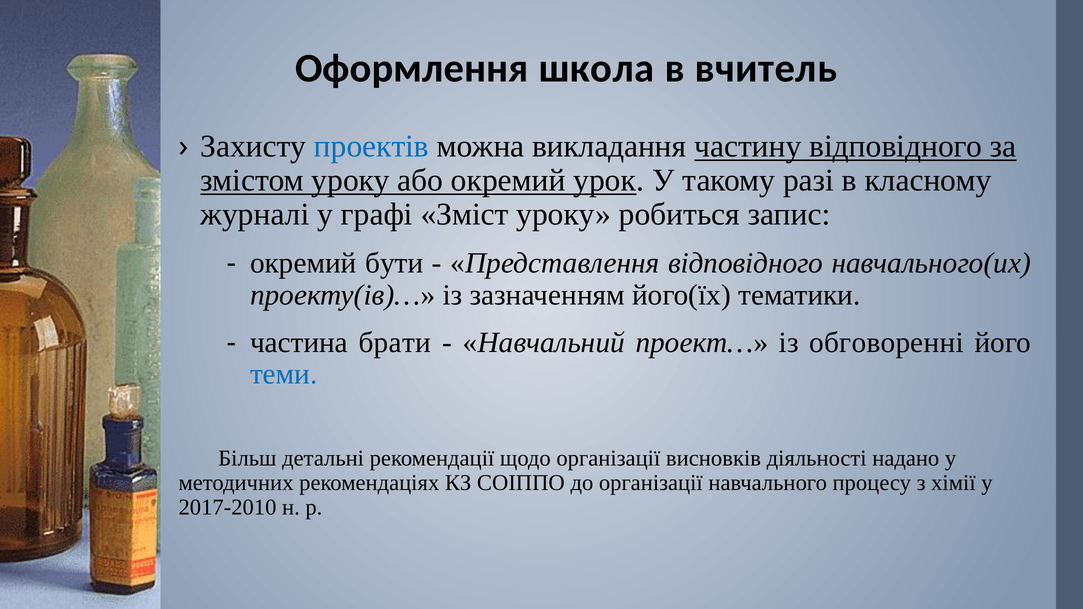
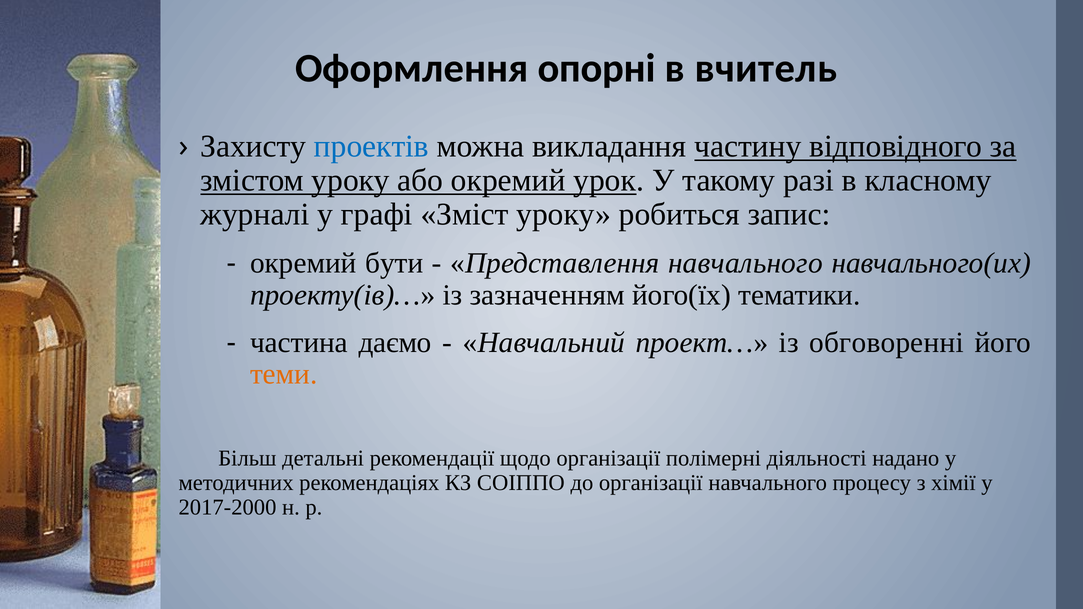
школа: школа -> опорні
Представлення відповідного: відповідного -> навчального
брати: брати -> даємо
теми colour: blue -> orange
висновків: висновків -> полімерні
2017-2010: 2017-2010 -> 2017-2000
